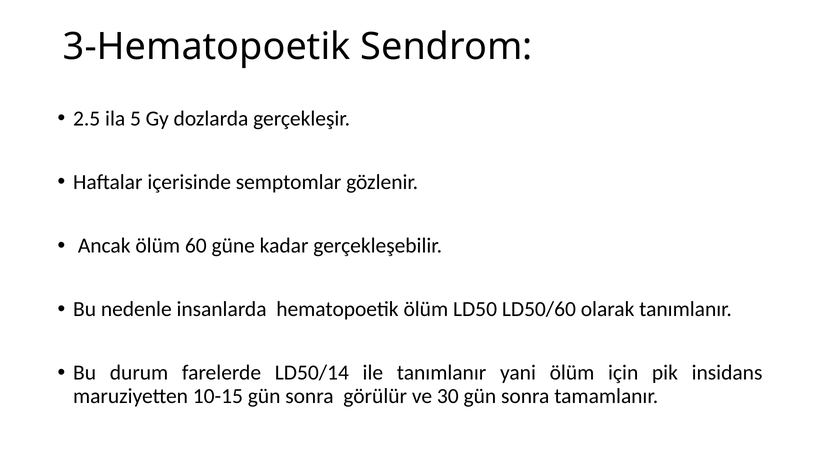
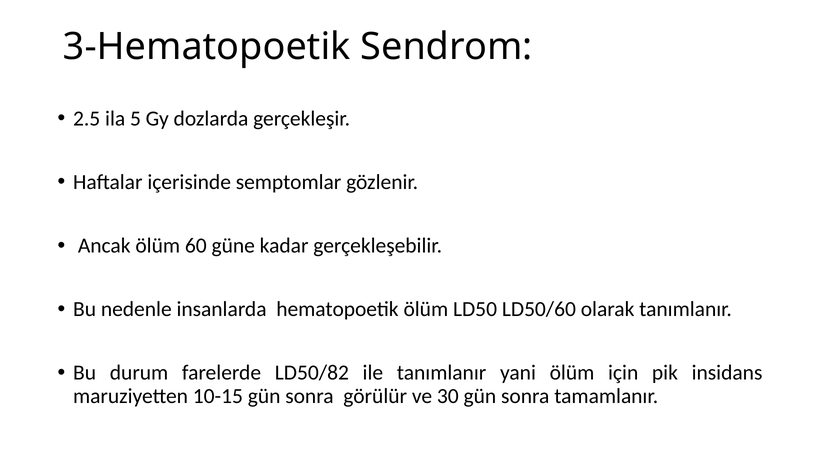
LD50/14: LD50/14 -> LD50/82
